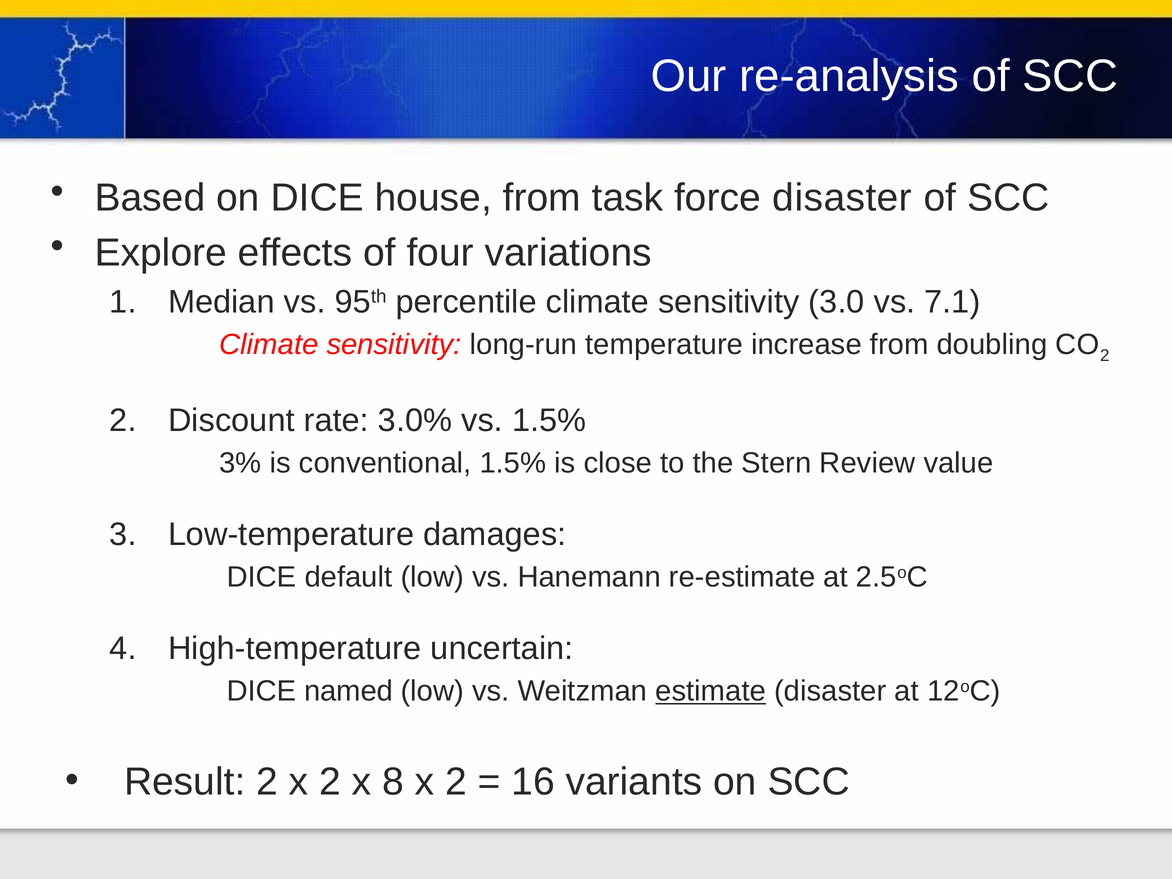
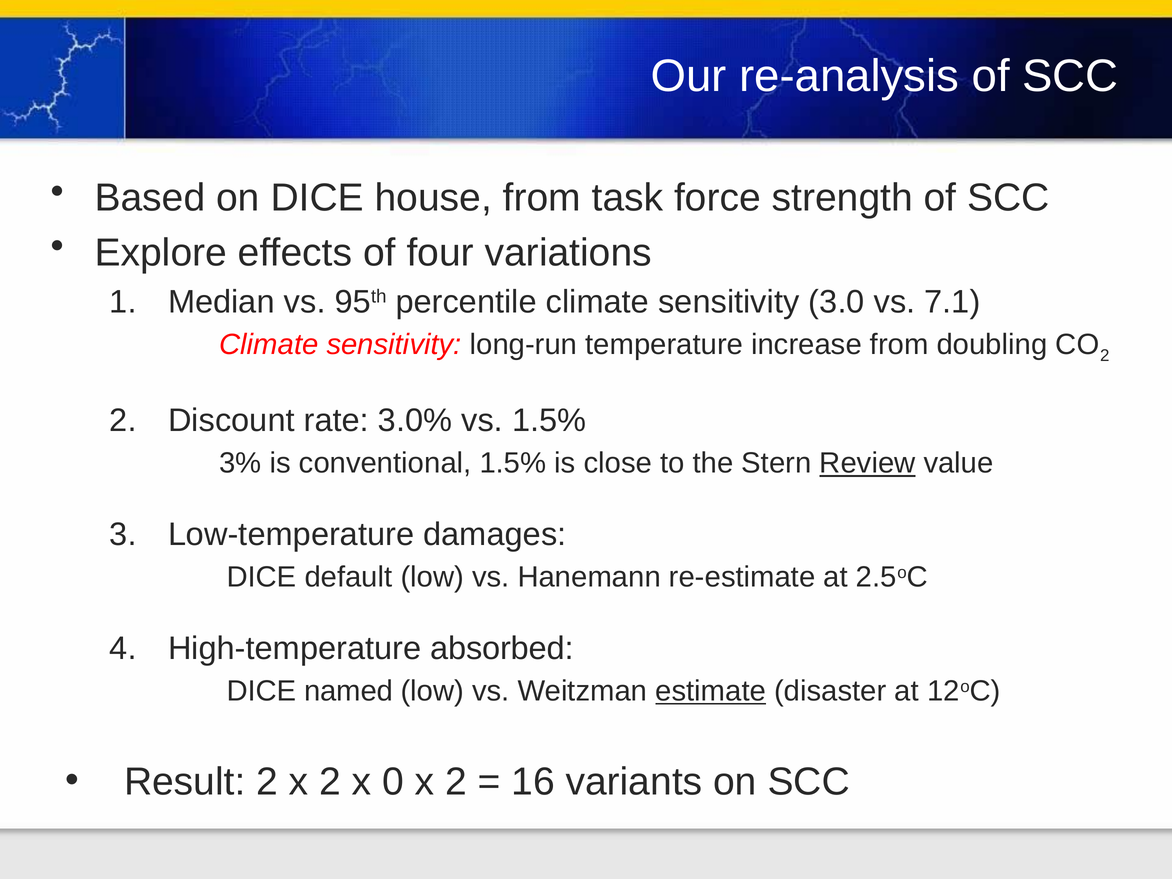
force disaster: disaster -> strength
Review underline: none -> present
uncertain: uncertain -> absorbed
8: 8 -> 0
